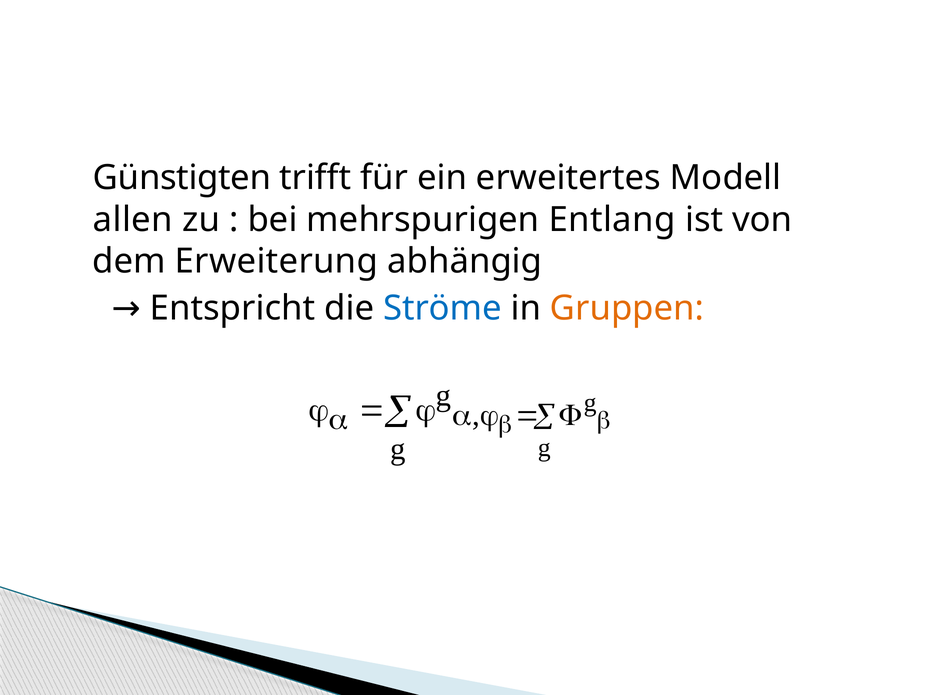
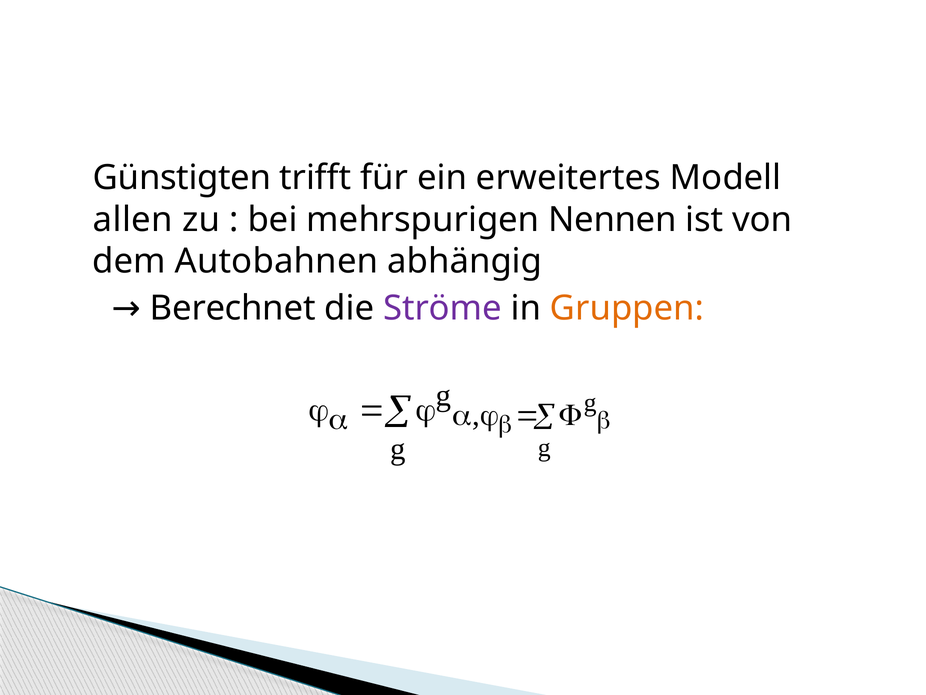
Entlang: Entlang -> Nennen
Erweiterung: Erweiterung -> Autobahnen
Entspricht: Entspricht -> Berechnet
Ströme colour: blue -> purple
